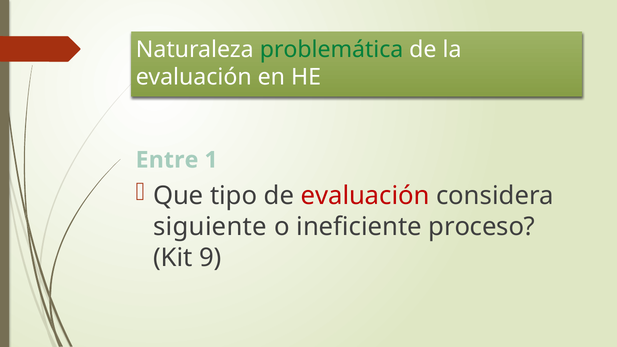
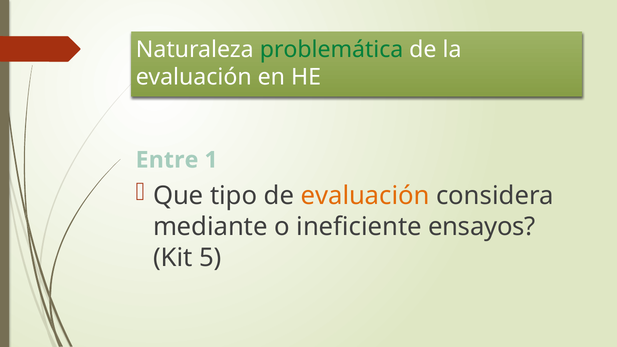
evaluación at (365, 196) colour: red -> orange
siguiente: siguiente -> mediante
proceso: proceso -> ensayos
9: 9 -> 5
